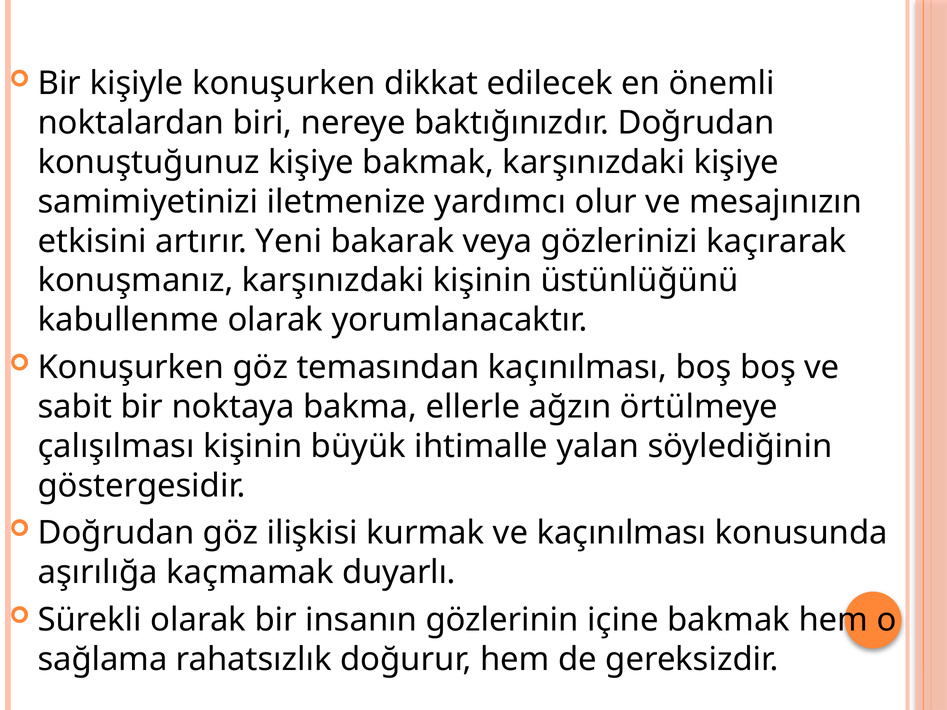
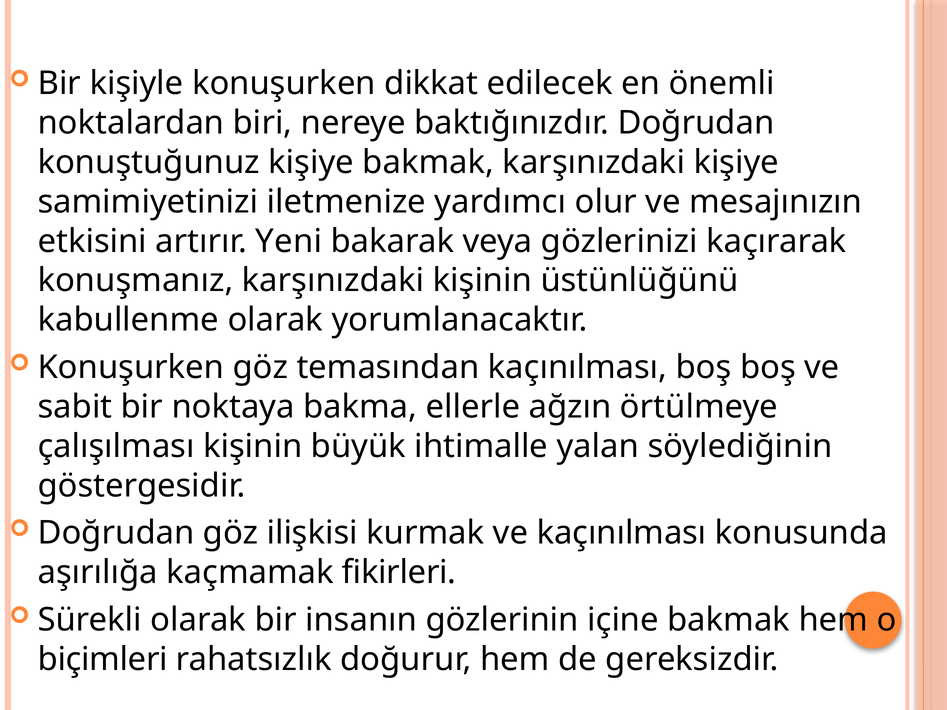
duyarlı: duyarlı -> fikirleri
sağlama: sağlama -> biçimleri
